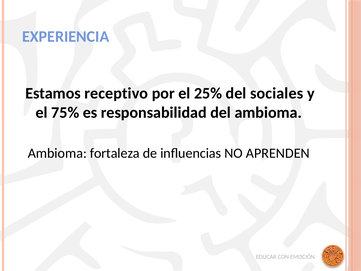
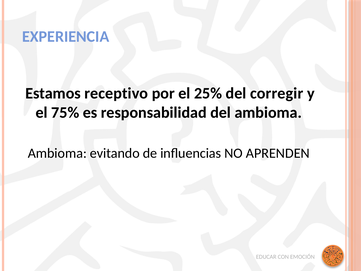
sociales: sociales -> corregir
fortaleza: fortaleza -> evitando
